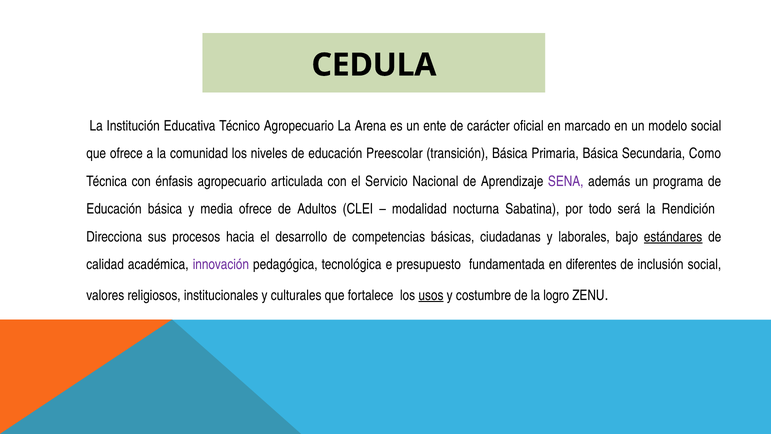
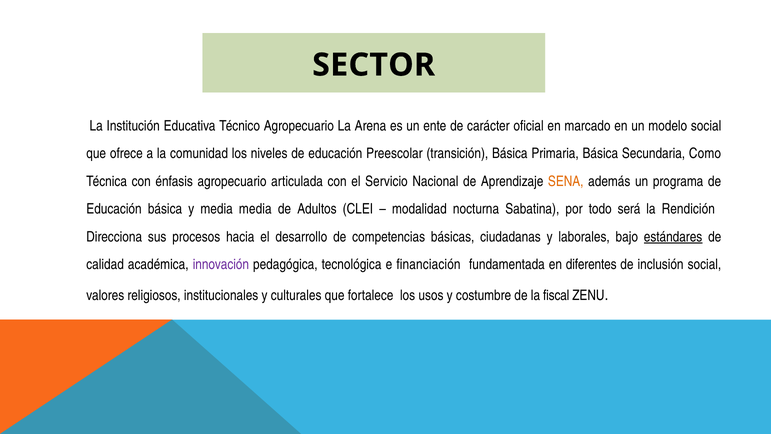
CEDULA: CEDULA -> SECTOR
SENA colour: purple -> orange
media ofrece: ofrece -> media
presupuesto: presupuesto -> financiación
usos underline: present -> none
logro: logro -> fiscal
